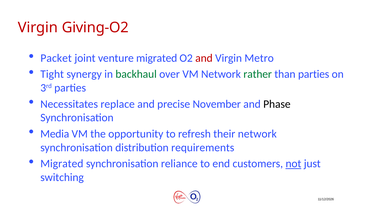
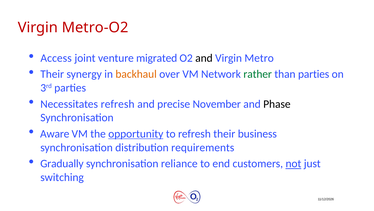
Giving-O2: Giving-O2 -> Metro-O2
Packet: Packet -> Access
and at (204, 58) colour: red -> black
Tight at (52, 74): Tight -> Their
backhaul colour: green -> orange
Necessitates replace: replace -> refresh
Media: Media -> Aware
opportunity underline: none -> present
their network: network -> business
Migrated at (62, 163): Migrated -> Gradually
